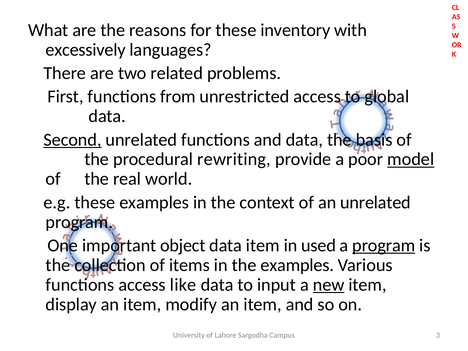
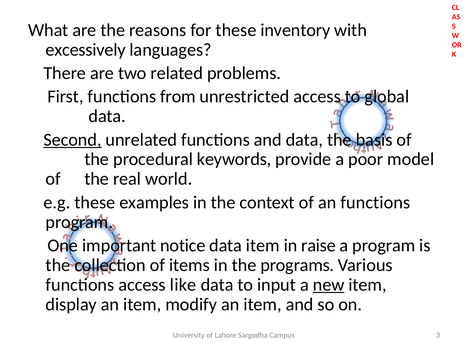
rewriting: rewriting -> keywords
model underline: present -> none
an unrelated: unrelated -> functions
object: object -> notice
used: used -> raise
program at (384, 245) underline: present -> none
the examples: examples -> programs
